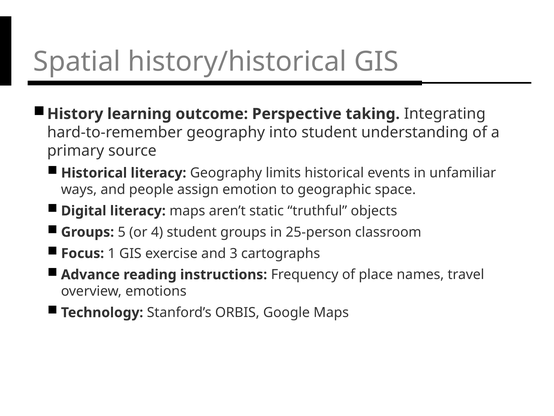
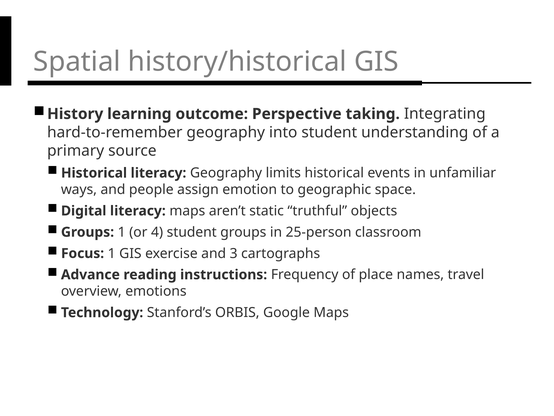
Groups 5: 5 -> 1
